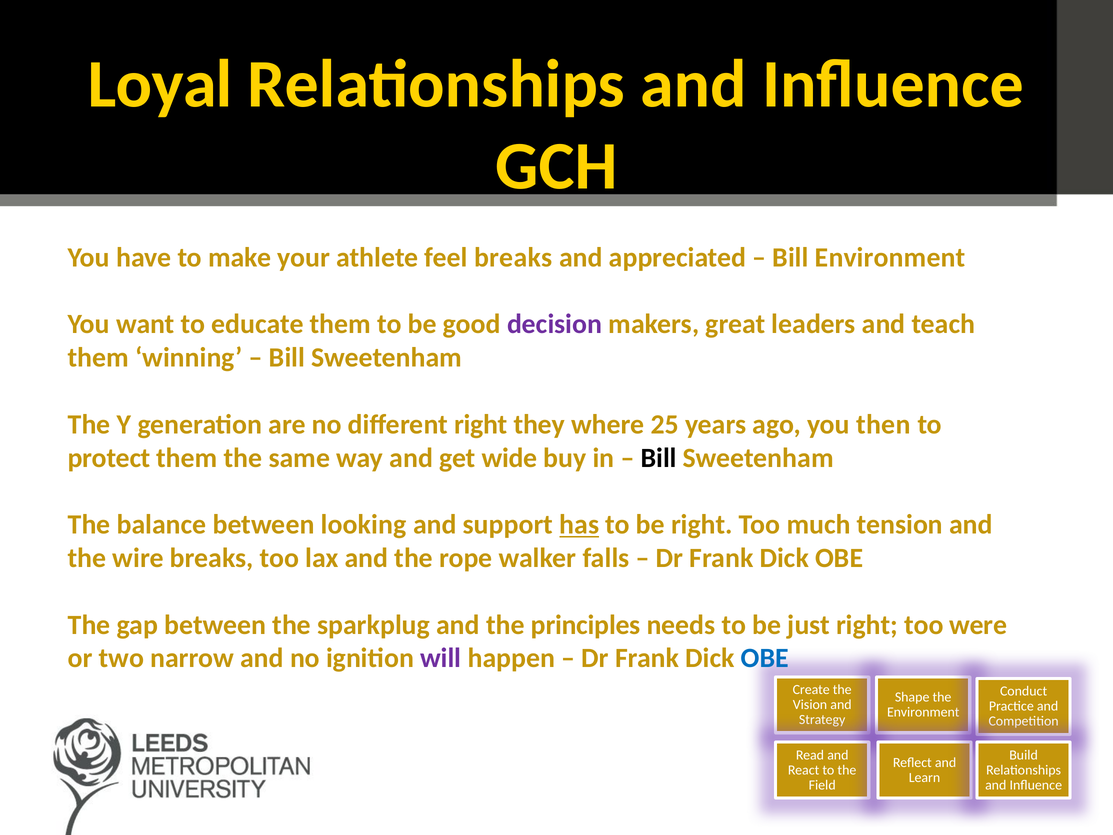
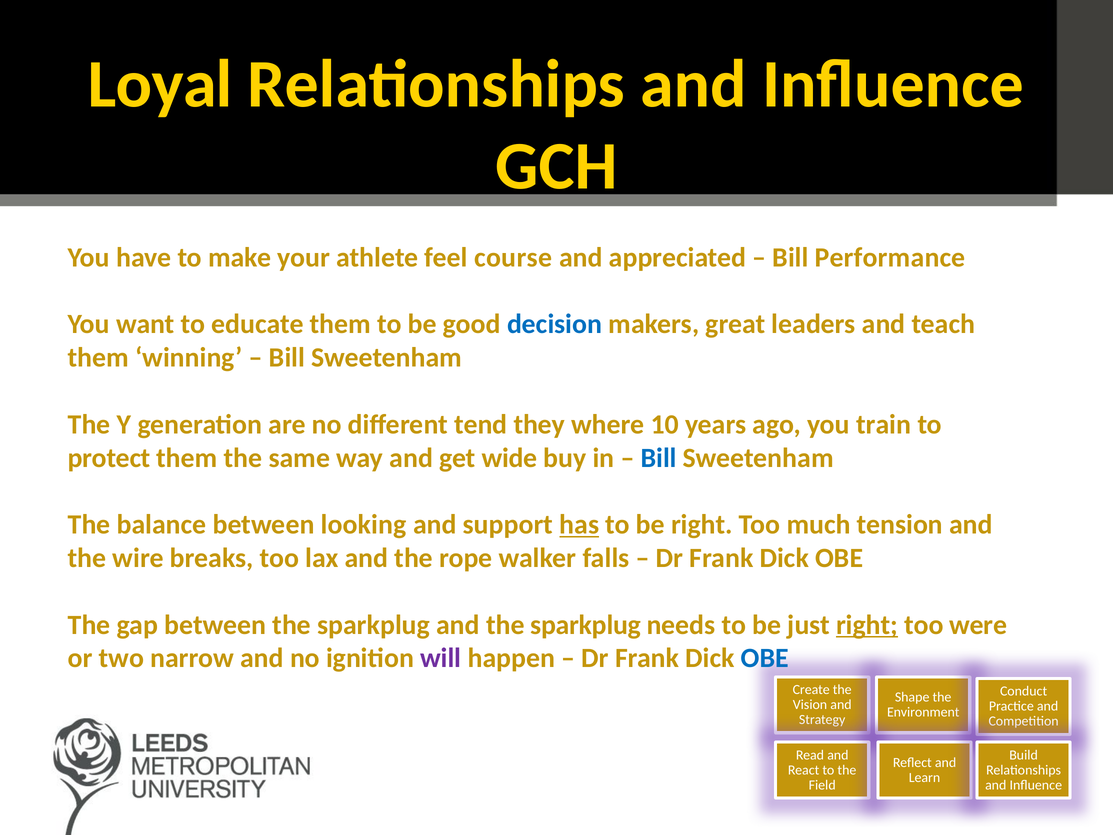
feel breaks: breaks -> course
Bill Environment: Environment -> Performance
decision colour: purple -> blue
different right: right -> tend
25: 25 -> 10
then: then -> train
Bill at (659, 458) colour: black -> blue
and the principles: principles -> sparkplug
right at (867, 625) underline: none -> present
